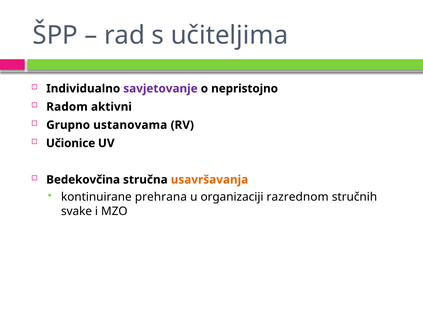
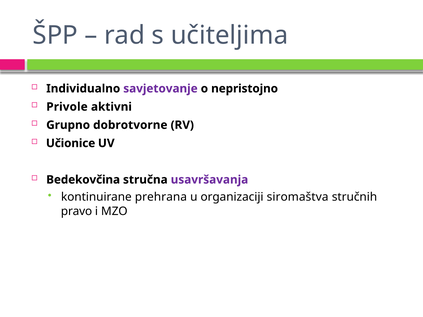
Radom: Radom -> Privole
ustanovama: ustanovama -> dobrotvorne
usavršavanja colour: orange -> purple
razrednom: razrednom -> siromaštva
svake: svake -> pravo
